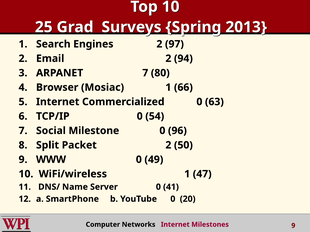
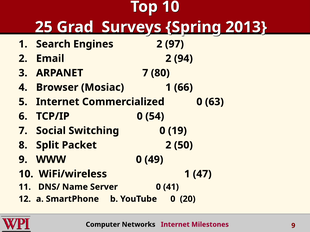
Milestone: Milestone -> Switching
96: 96 -> 19
